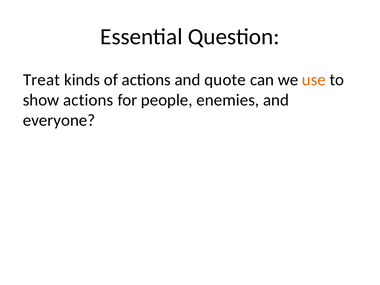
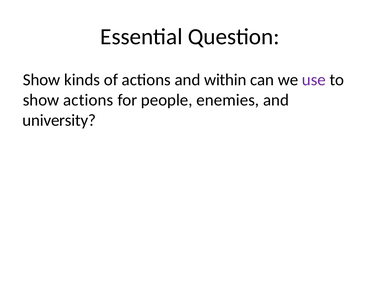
Treat at (41, 80): Treat -> Show
quote: quote -> within
use colour: orange -> purple
everyone: everyone -> university
